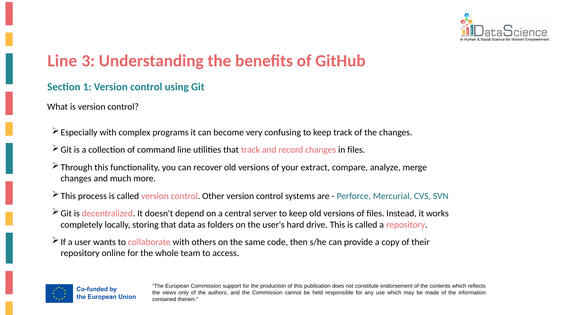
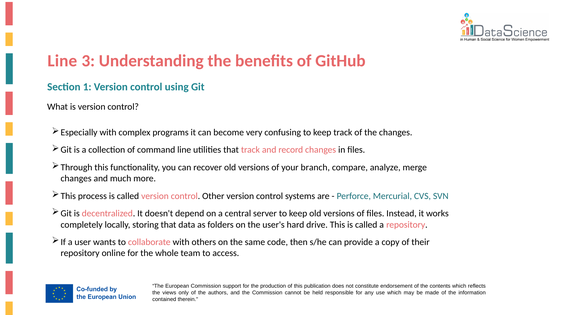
extract: extract -> branch
